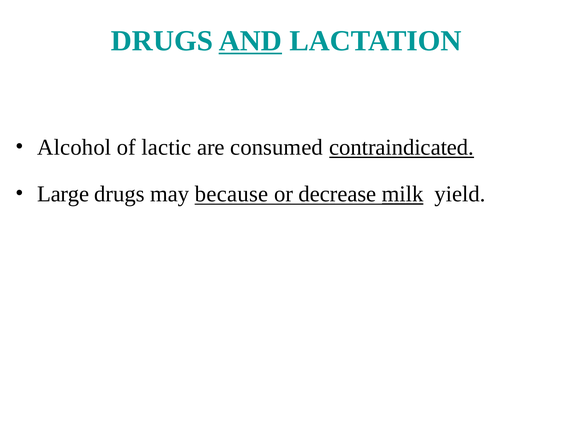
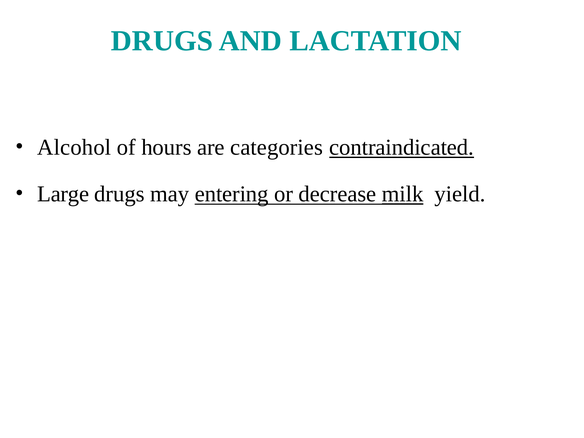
AND underline: present -> none
lactic: lactic -> hours
consumed: consumed -> categories
because: because -> entering
